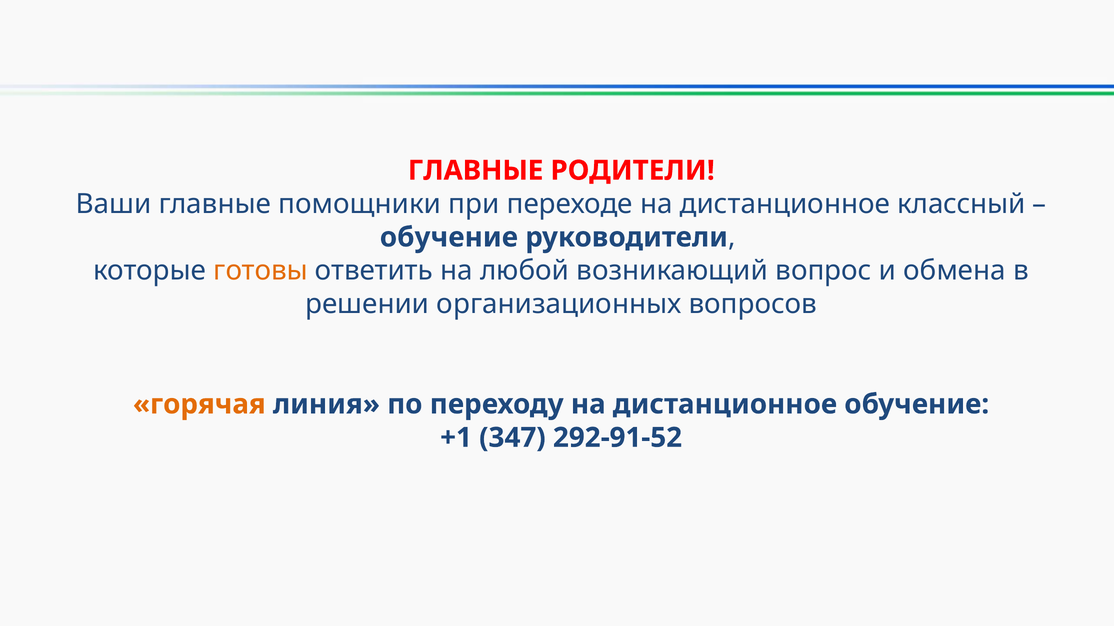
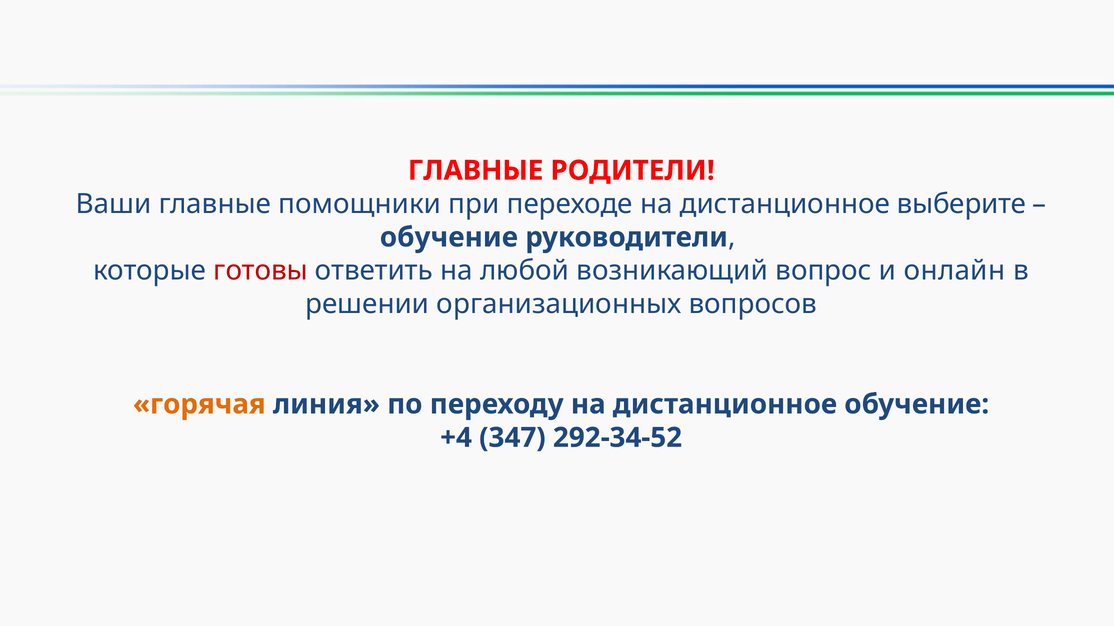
классный: классный -> выберите
готовы colour: orange -> red
обмена: обмена -> онлайн
+1: +1 -> +4
292-91-52: 292-91-52 -> 292-34-52
